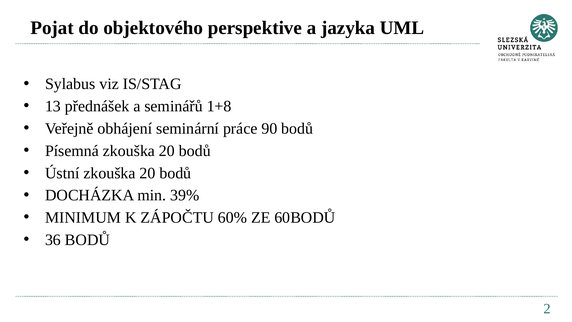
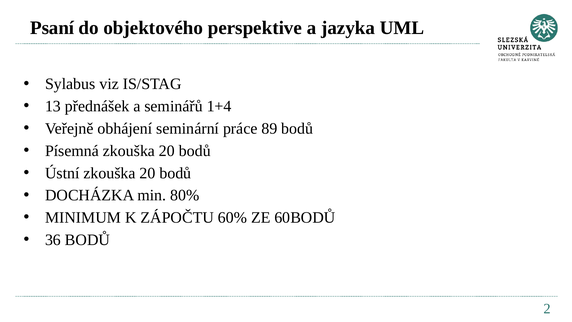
Pojat: Pojat -> Psaní
1+8: 1+8 -> 1+4
90: 90 -> 89
39%: 39% -> 80%
